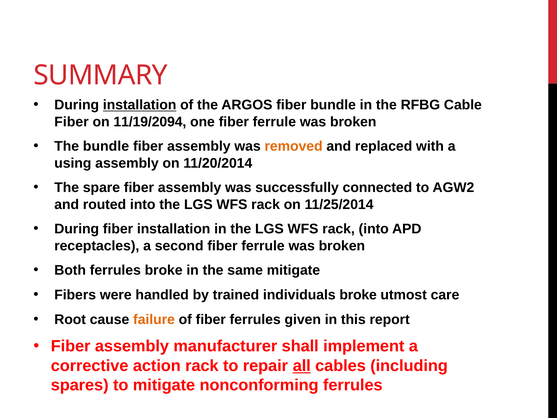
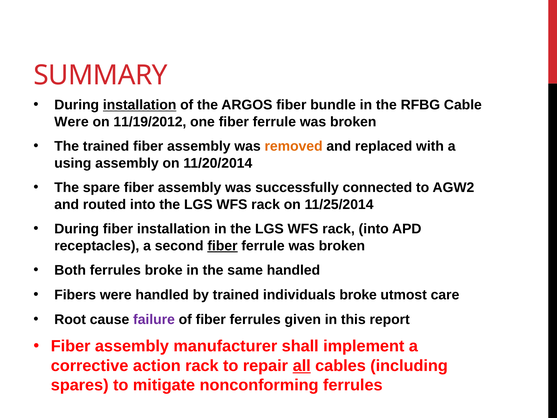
Fiber at (72, 122): Fiber -> Were
11/19/2094: 11/19/2094 -> 11/19/2012
The bundle: bundle -> trained
fiber at (222, 246) underline: none -> present
same mitigate: mitigate -> handled
failure colour: orange -> purple
